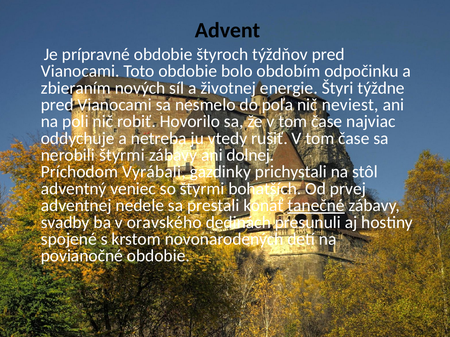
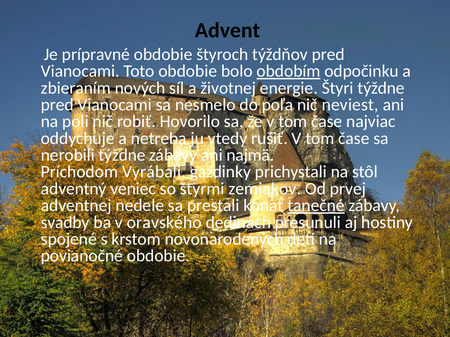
obdobím underline: none -> present
nerobili štyrmi: štyrmi -> týždne
dolnej: dolnej -> najmä
bohatších: bohatších -> zemiakov
